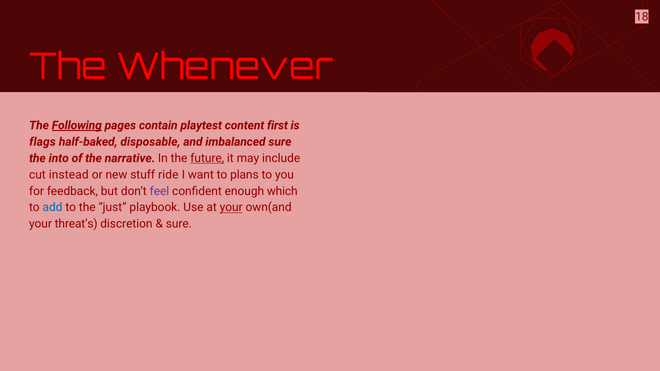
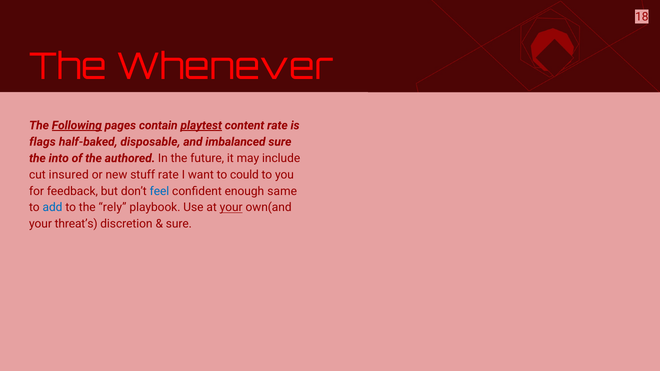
playtest underline: none -> present
content first: first -> rate
narrative: narrative -> authored
future underline: present -> none
instead: instead -> insured
stuff ride: ride -> rate
plans: plans -> could
feel colour: purple -> blue
which: which -> same
just: just -> rely
